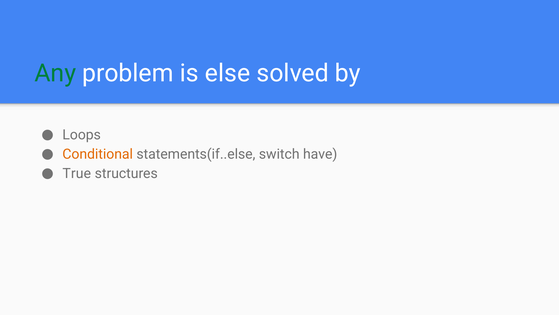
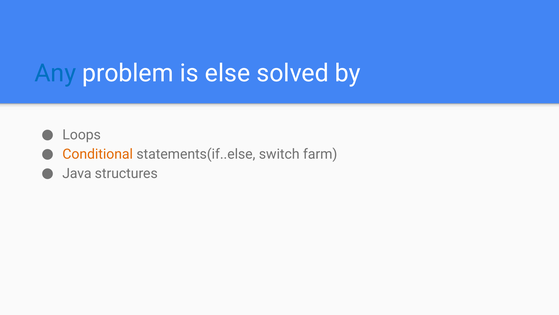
Any colour: green -> blue
have: have -> farm
True: True -> Java
